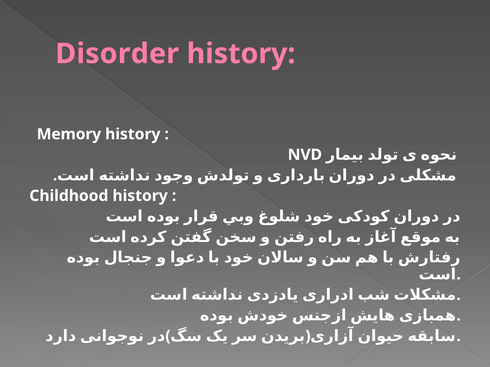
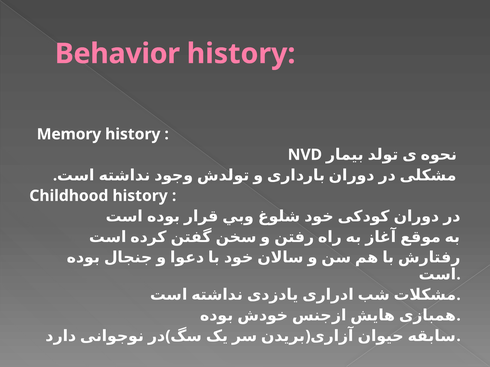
Disorder: Disorder -> Behavior
